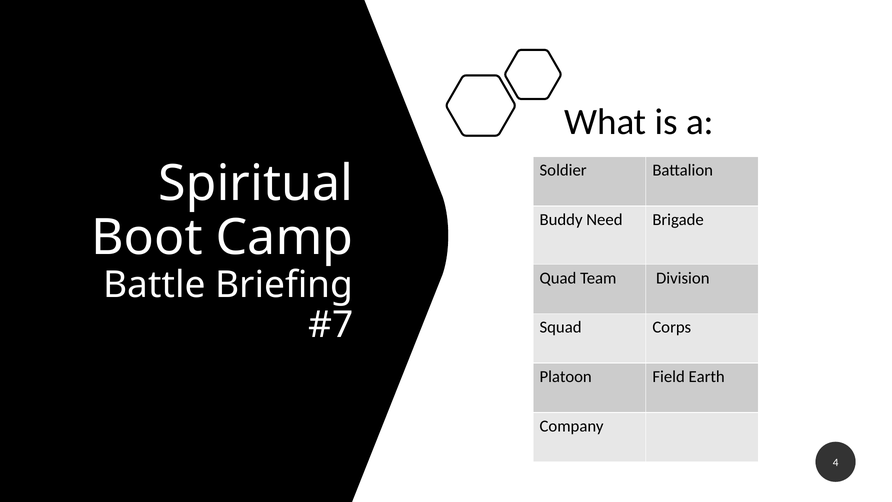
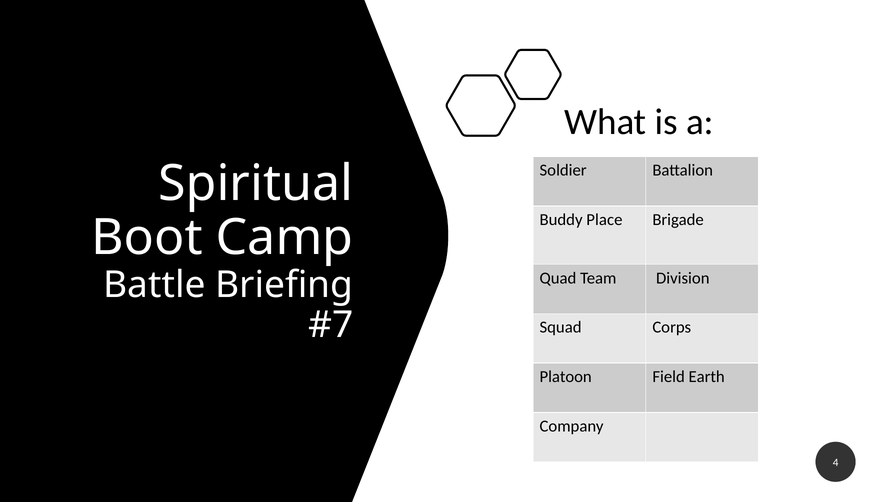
Need: Need -> Place
